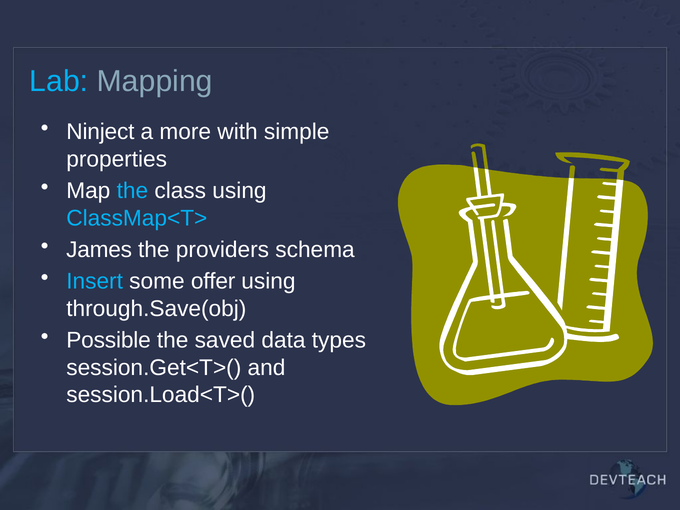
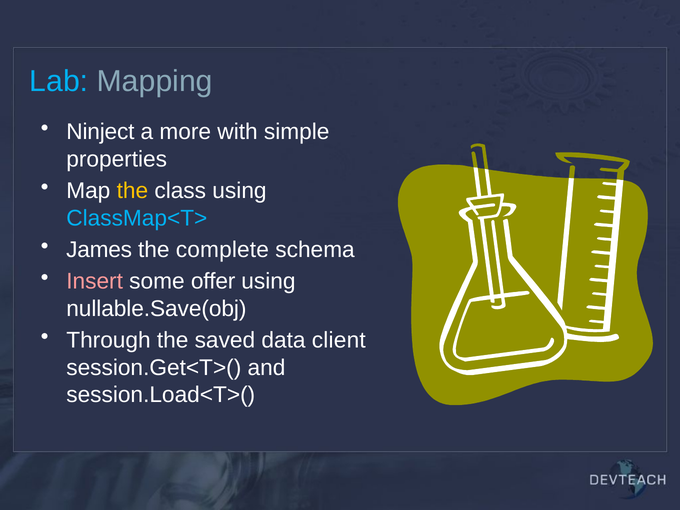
the at (132, 191) colour: light blue -> yellow
providers: providers -> complete
Insert colour: light blue -> pink
through.Save(obj: through.Save(obj -> nullable.Save(obj
Possible: Possible -> Through
types: types -> client
